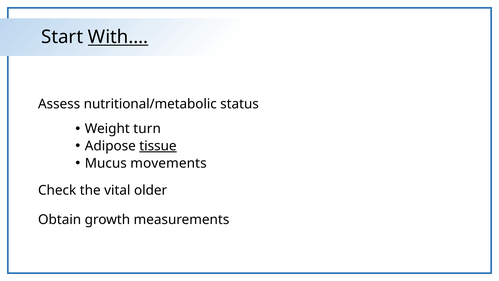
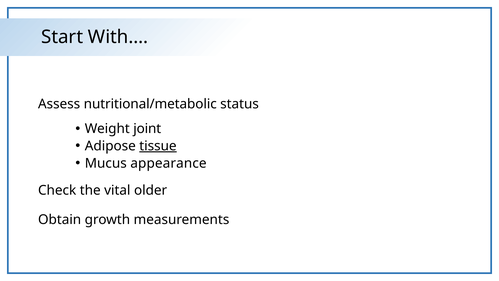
With… underline: present -> none
turn: turn -> joint
movements: movements -> appearance
